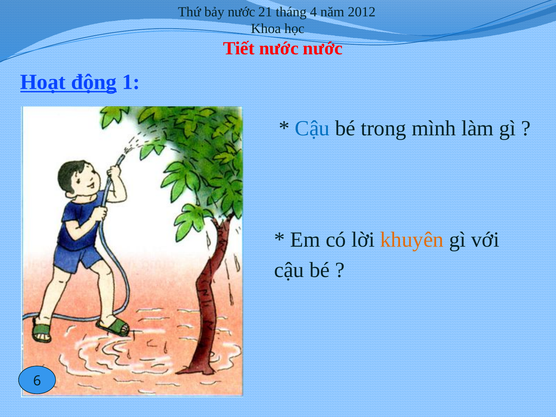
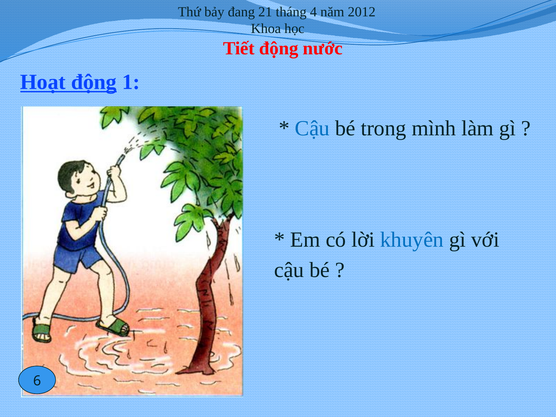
bảy nước: nước -> đang
Tiết nước: nước -> động
khuyên colour: orange -> blue
